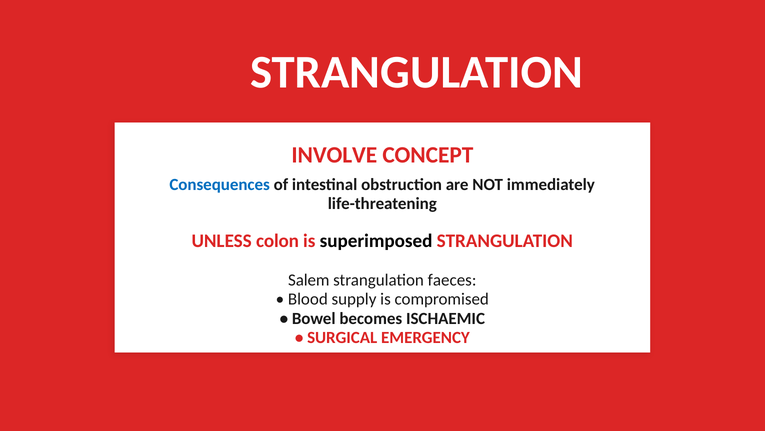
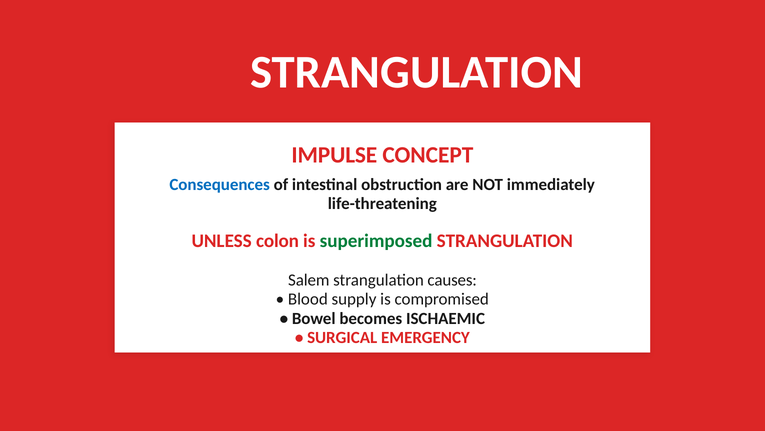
INVOLVE: INVOLVE -> IMPULSE
superimposed colour: black -> green
faeces: faeces -> causes
